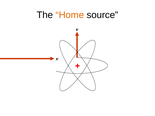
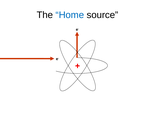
Home colour: orange -> blue
